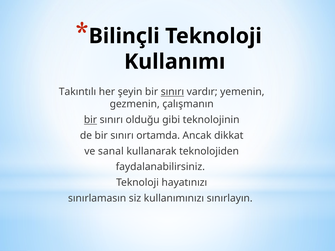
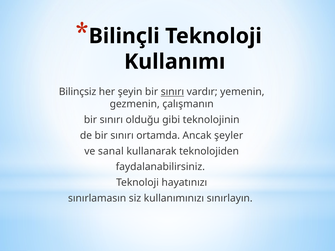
Takıntılı: Takıntılı -> Bilinçsiz
bir at (90, 120) underline: present -> none
dikkat: dikkat -> şeyler
